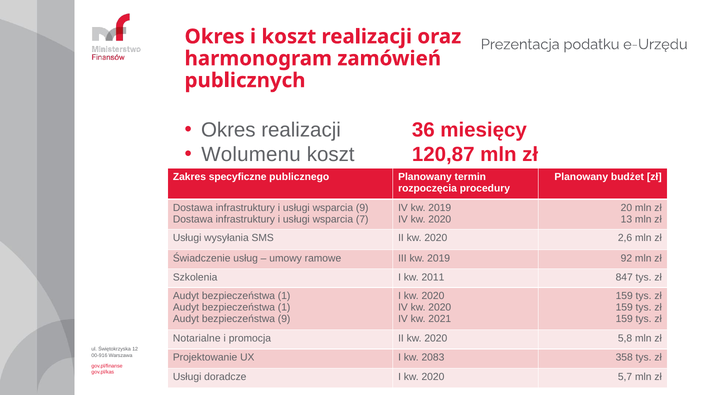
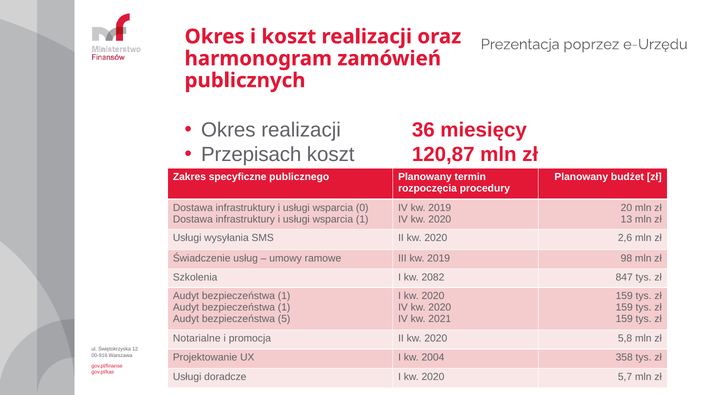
podatku: podatku -> poprzez
Wolumenu: Wolumenu -> Przepisach
wsparcia 9: 9 -> 0
wsparcia 7: 7 -> 1
92: 92 -> 98
2011: 2011 -> 2082
bezpieczeństwa 9: 9 -> 5
2083: 2083 -> 2004
